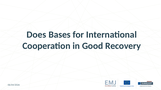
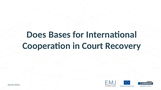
Good: Good -> Court
